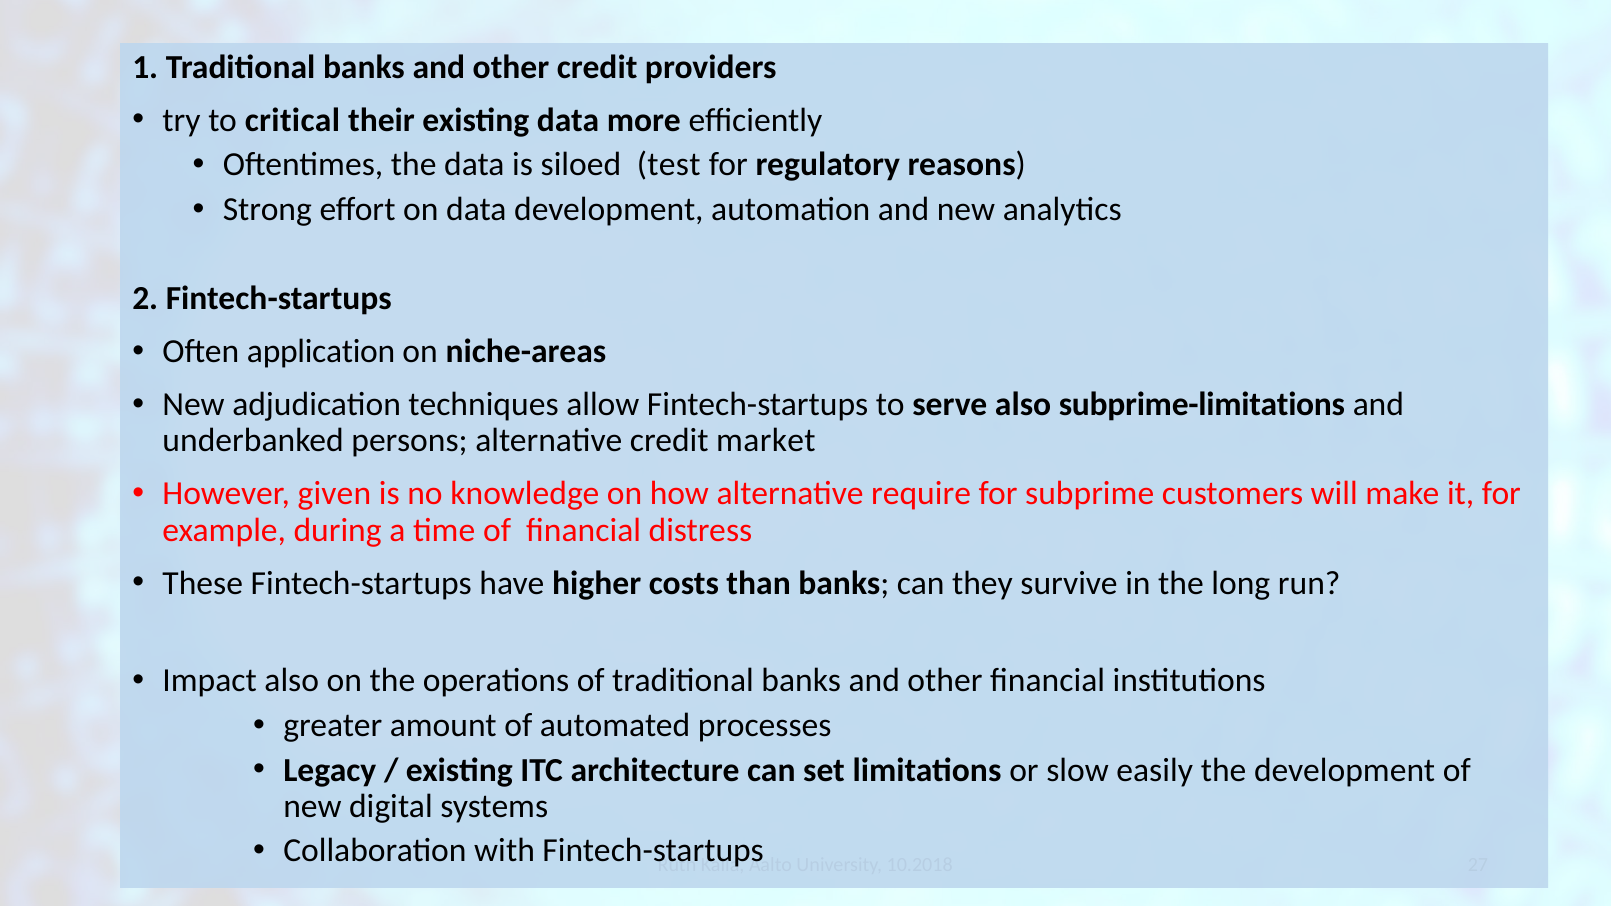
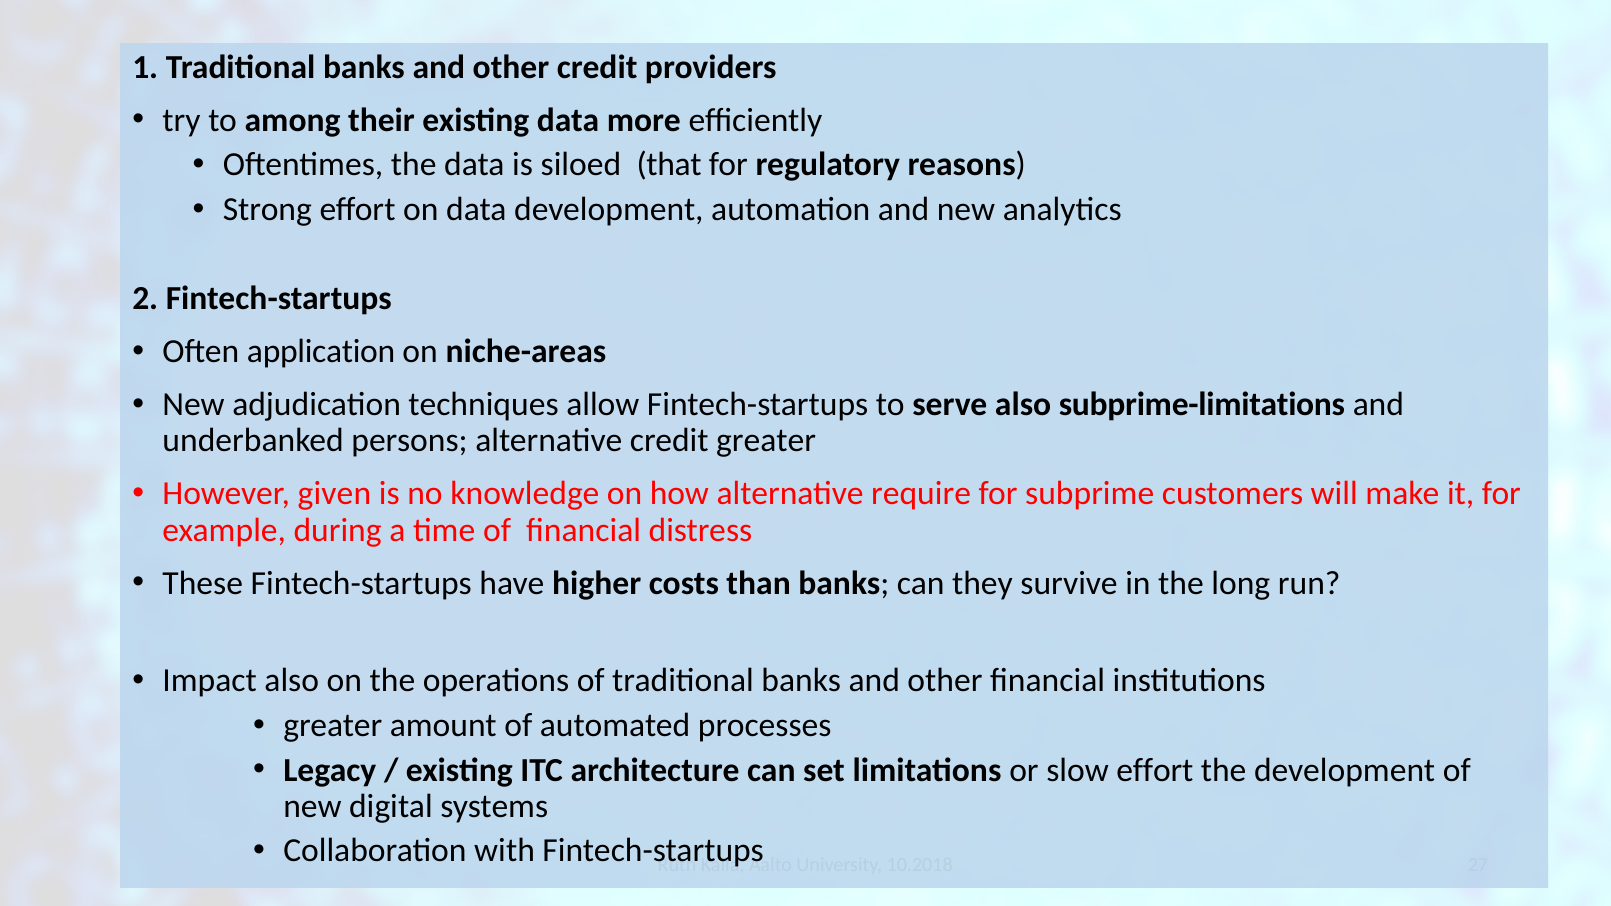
critical: critical -> among
test: test -> that
credit market: market -> greater
slow easily: easily -> effort
